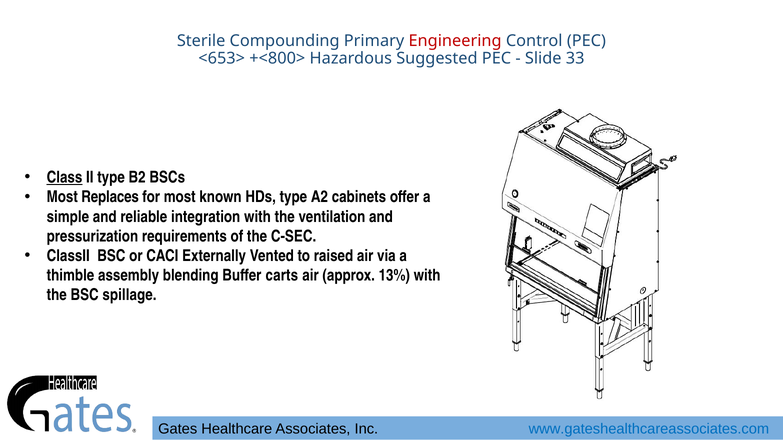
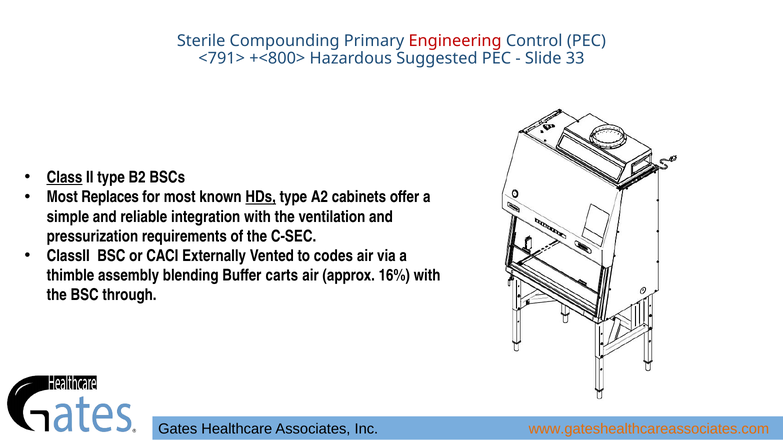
<653>: <653> -> <791>
HDs underline: none -> present
raised: raised -> codes
13%: 13% -> 16%
spillage: spillage -> through
www.gateshealthcareassociates.com colour: blue -> orange
